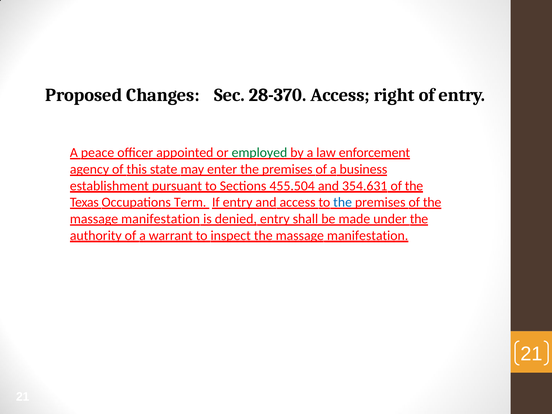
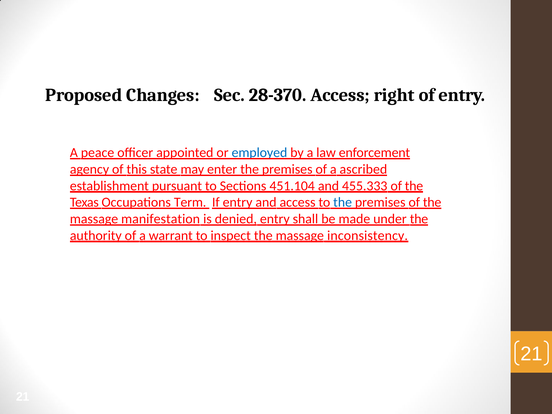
employed colour: green -> blue
business: business -> ascribed
455.504: 455.504 -> 451.104
354.631: 354.631 -> 455.333
inspect the massage manifestation: manifestation -> inconsistency
